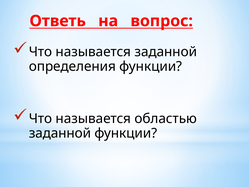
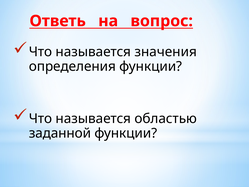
называется заданной: заданной -> значения
